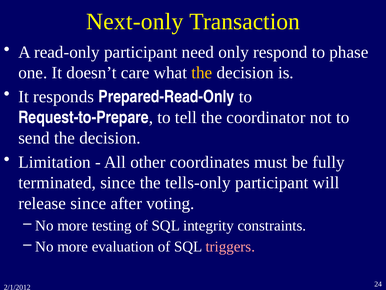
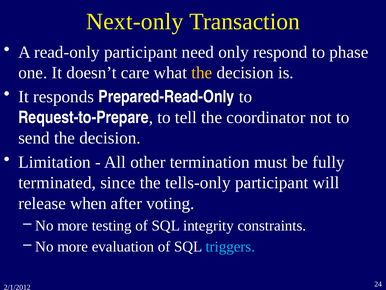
coordinates: coordinates -> termination
release since: since -> when
triggers colour: pink -> light blue
